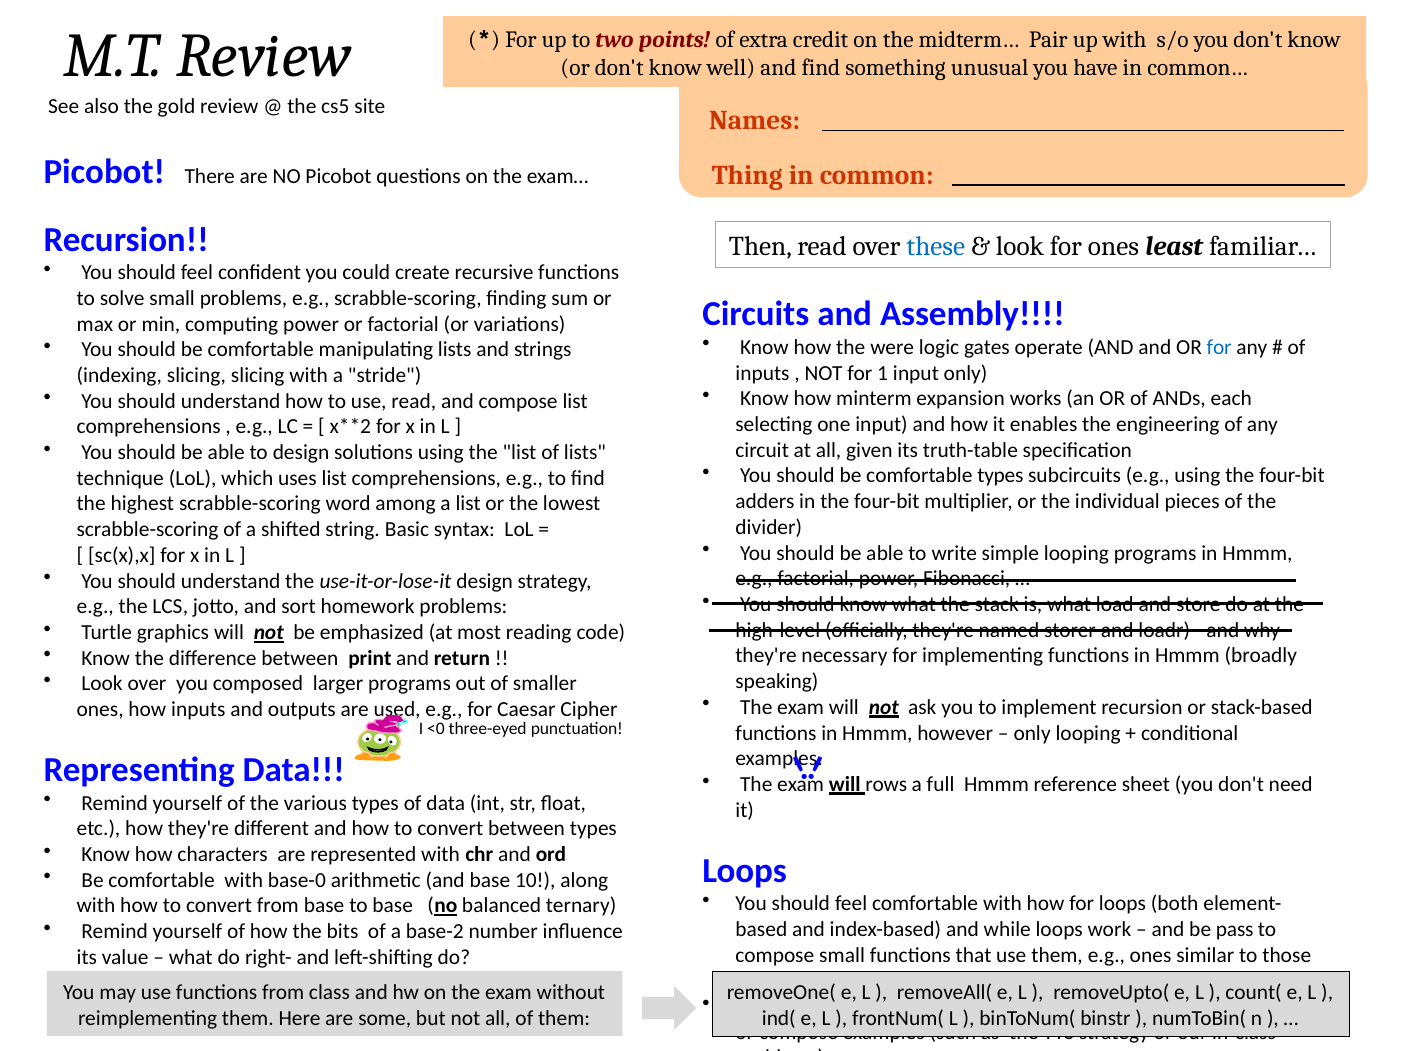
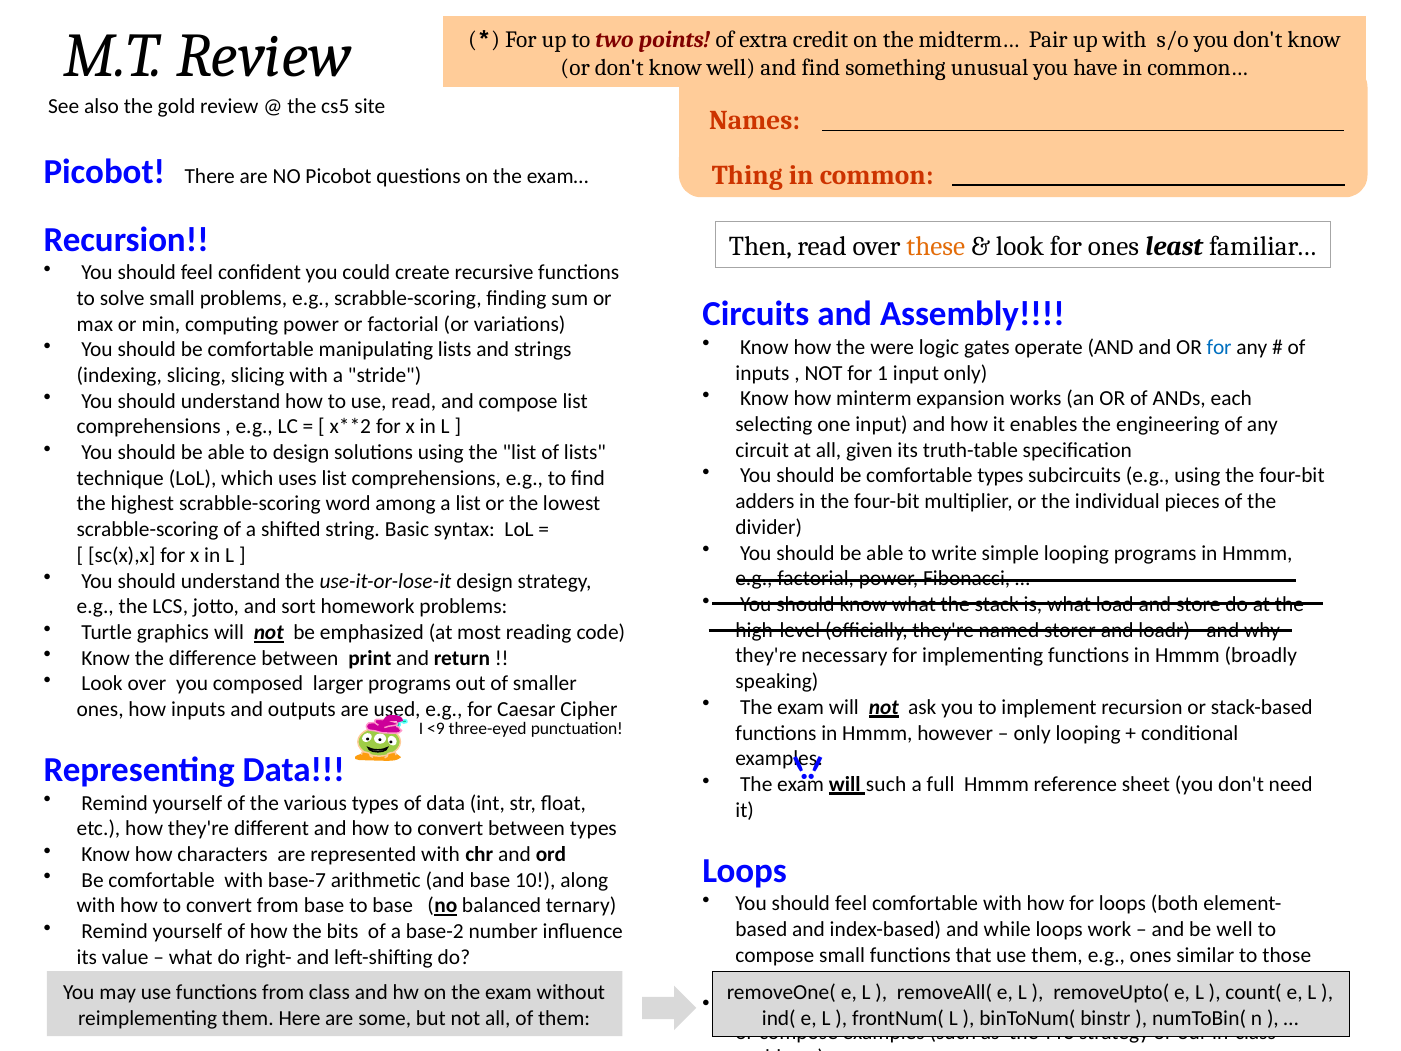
these colour: blue -> orange
<0: <0 -> <9
will rows: rows -> such
base-0: base-0 -> base-7
be pass: pass -> well
